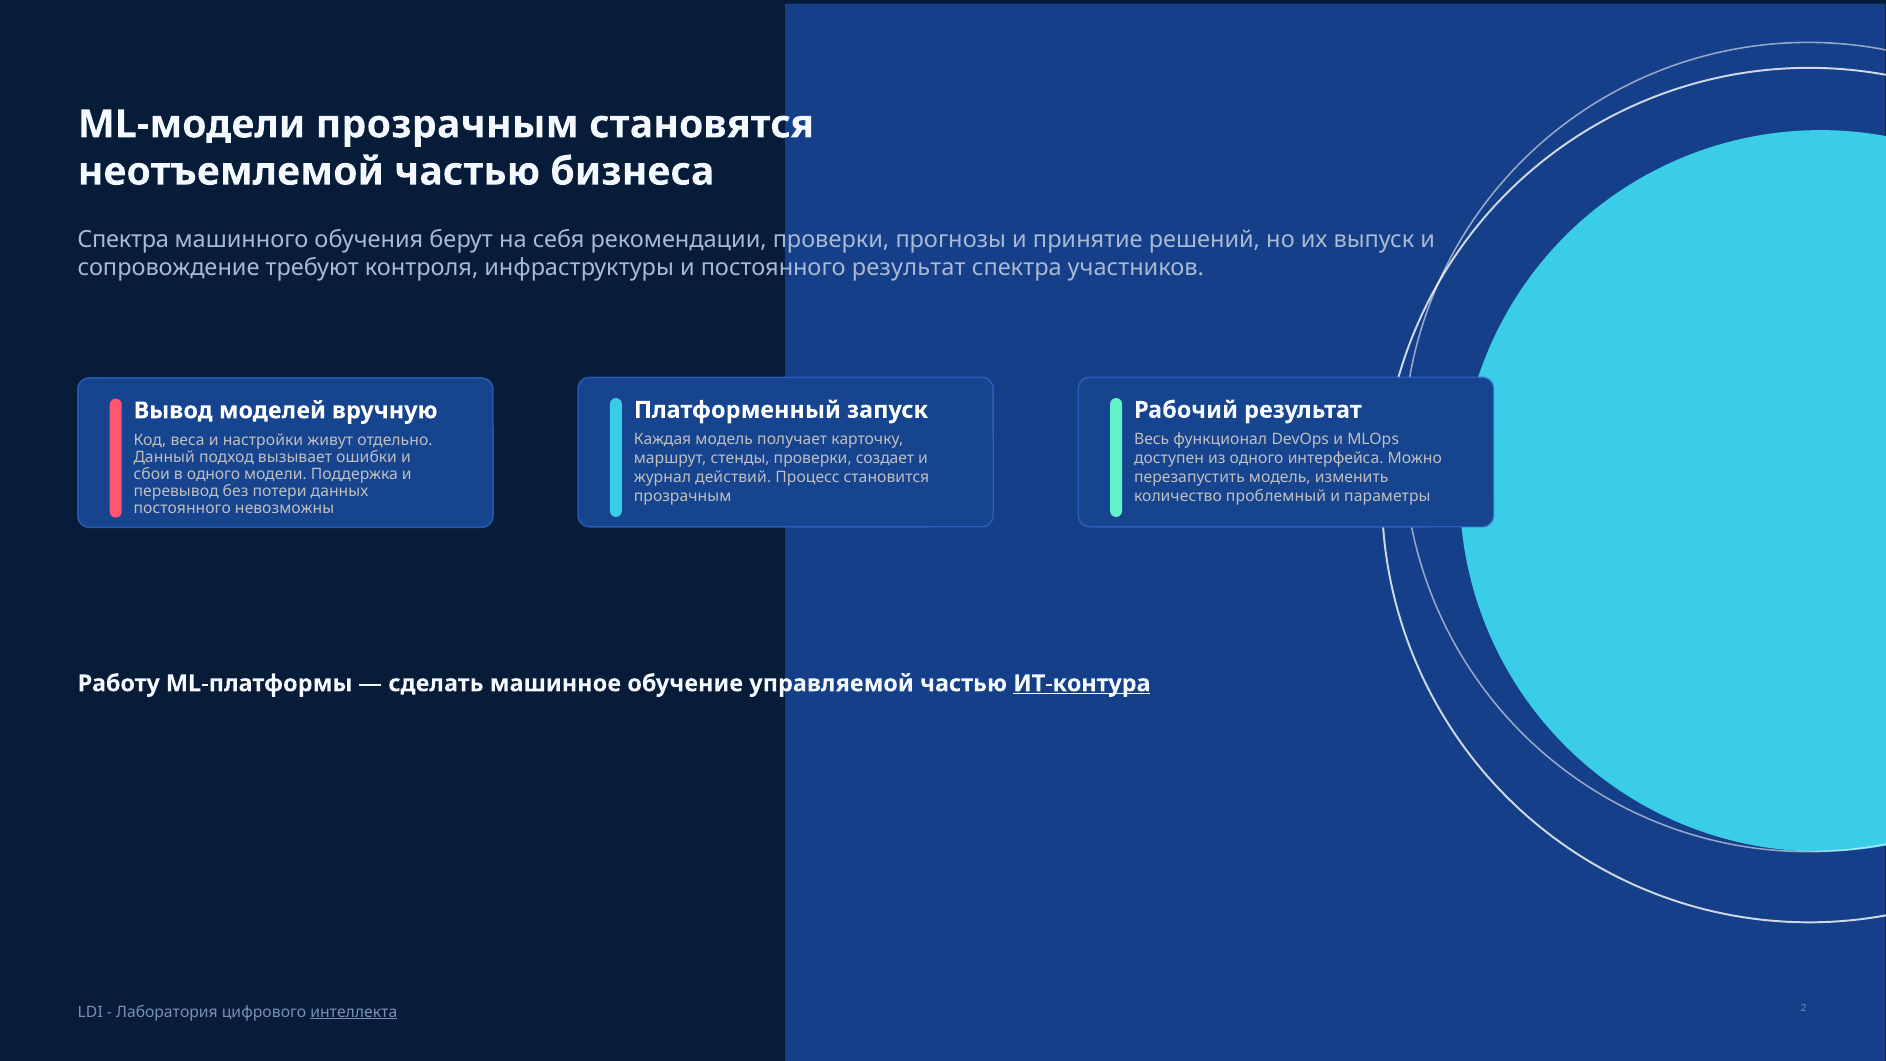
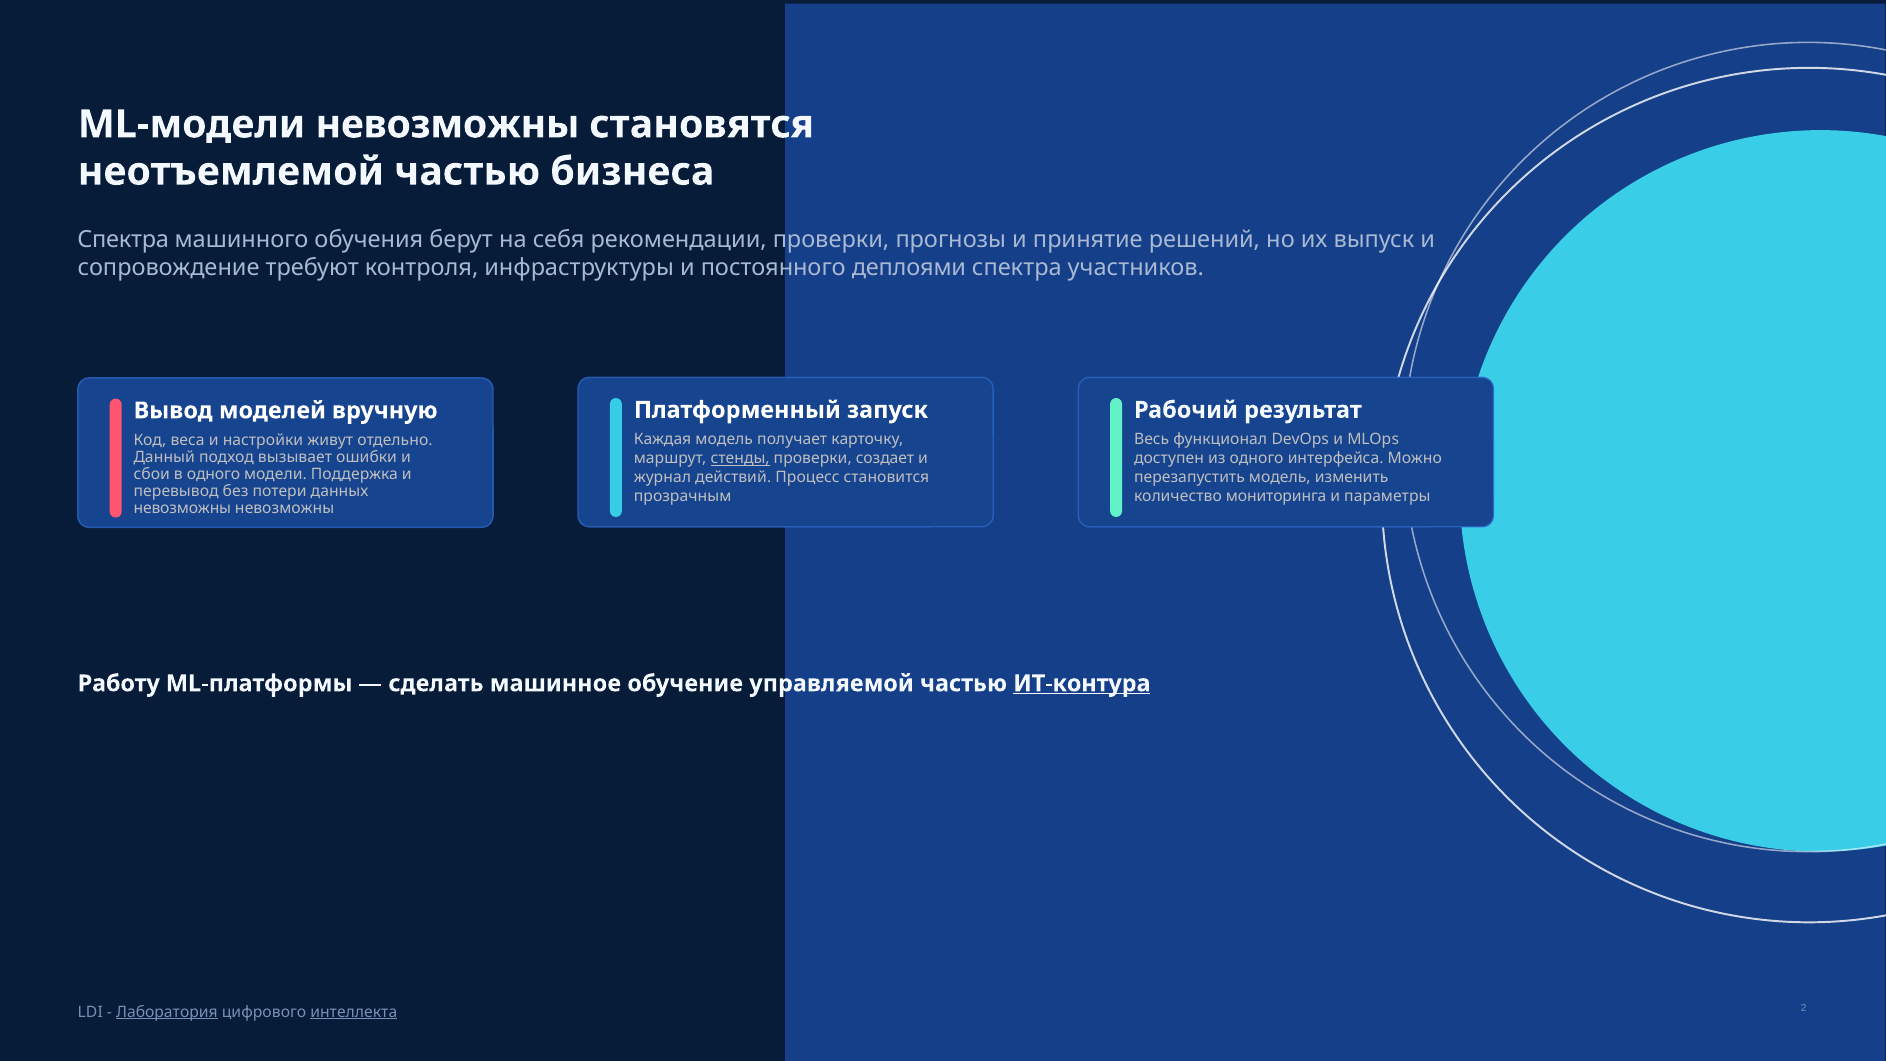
ML-модели прозрачным: прозрачным -> невозможны
постоянного результат: результат -> деплоями
стенды underline: none -> present
проблемный: проблемный -> мониторинга
постоянного at (182, 508): постоянного -> невозможны
Лаборатория underline: none -> present
